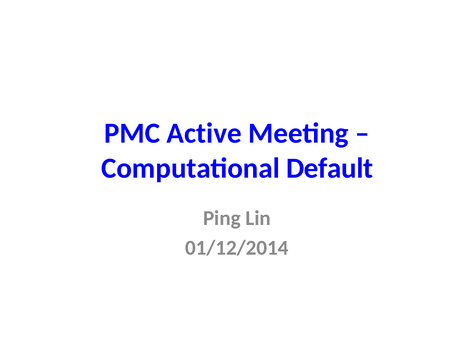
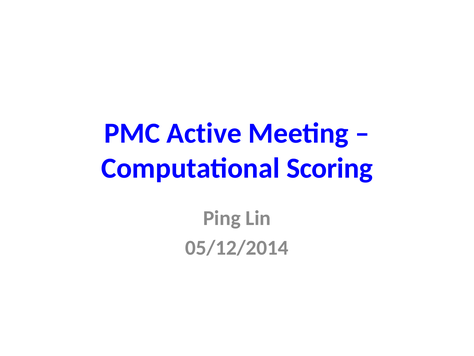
Default: Default -> Scoring
01/12/2014: 01/12/2014 -> 05/12/2014
